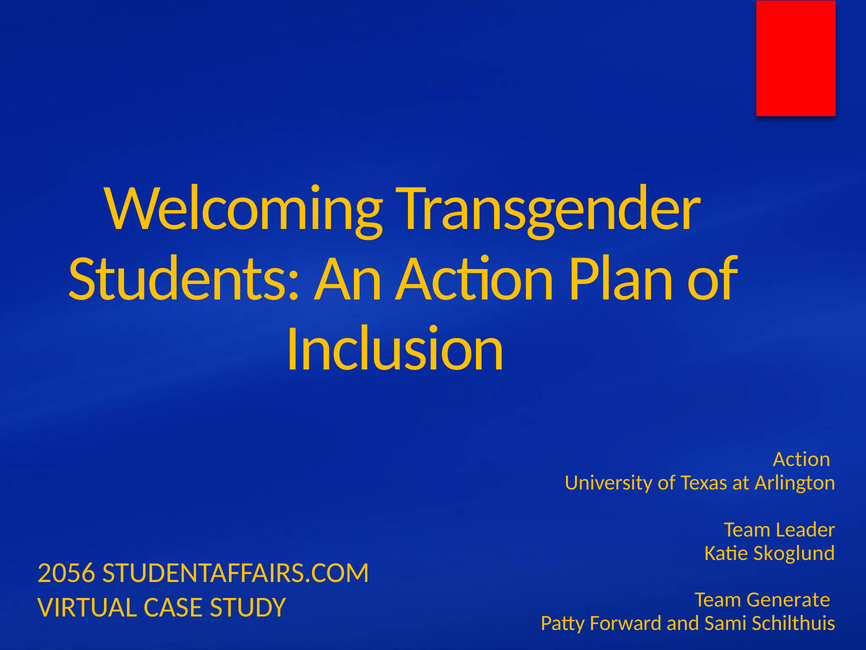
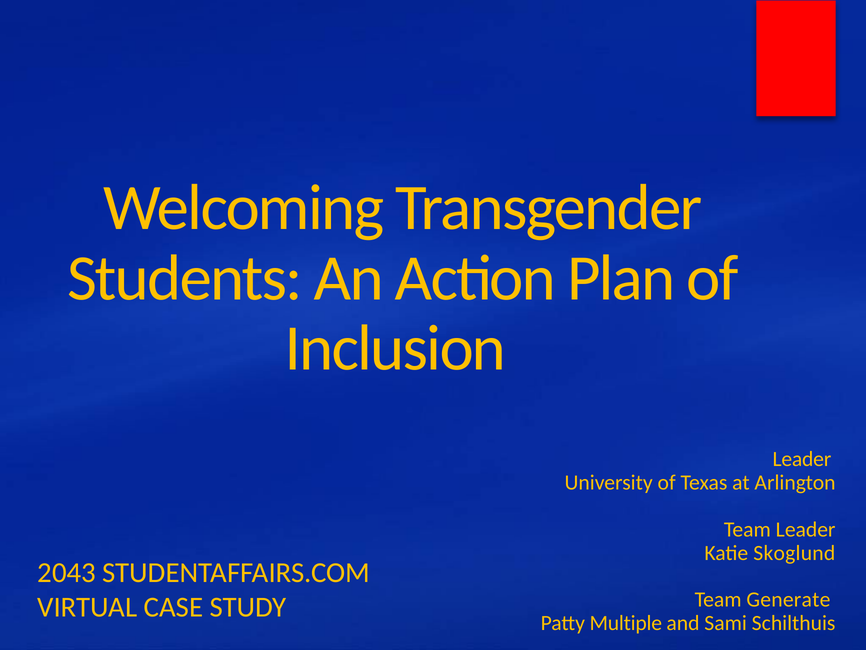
Action at (802, 459): Action -> Leader
2056: 2056 -> 2043
Forward: Forward -> Multiple
